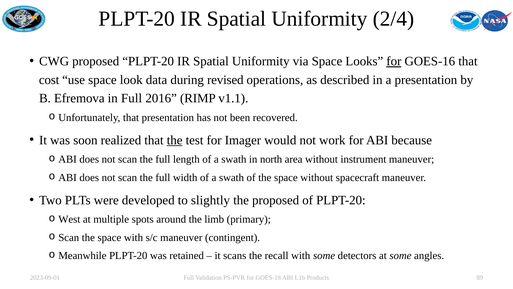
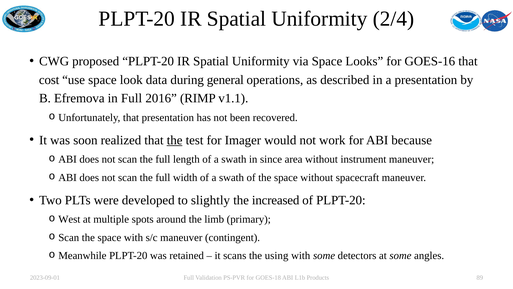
for at (394, 61) underline: present -> none
revised: revised -> general
north: north -> since
the proposed: proposed -> increased
recall: recall -> using
